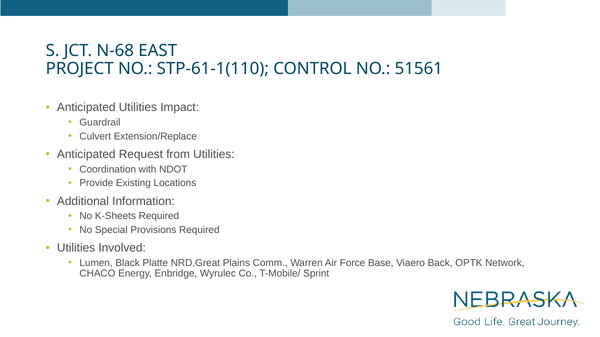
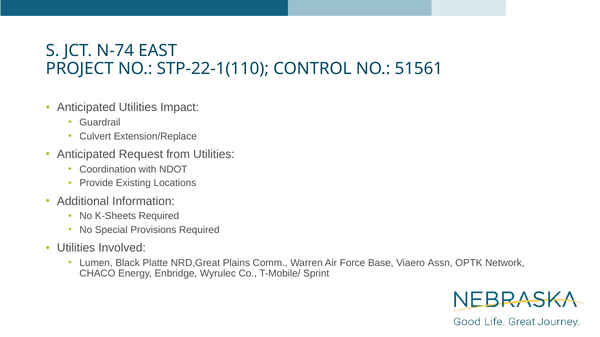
N-68: N-68 -> N-74
STP-61-1(110: STP-61-1(110 -> STP-22-1(110
Back: Back -> Assn
